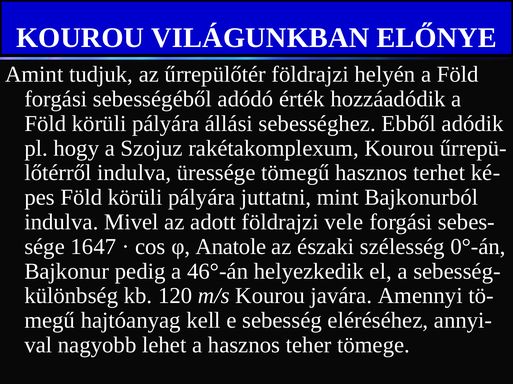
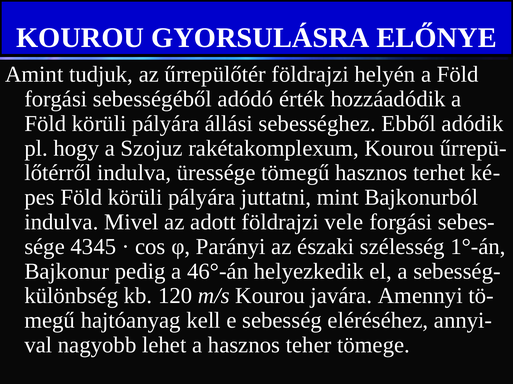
VILÁGUNKBAN: VILÁGUNKBAN -> GYORSULÁSRA
1647: 1647 -> 4345
Anatole: Anatole -> Parányi
0°-án: 0°-án -> 1°-án
